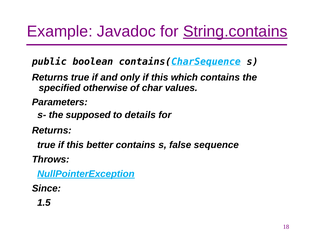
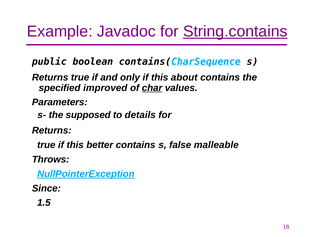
which: which -> about
otherwise: otherwise -> improved
char underline: none -> present
sequence: sequence -> malleable
